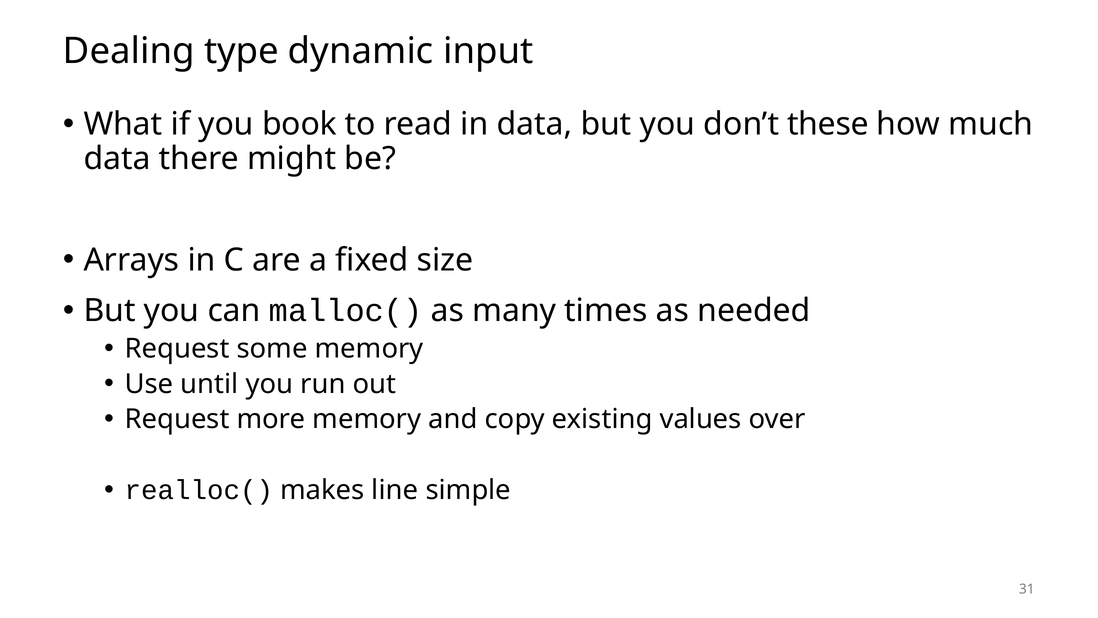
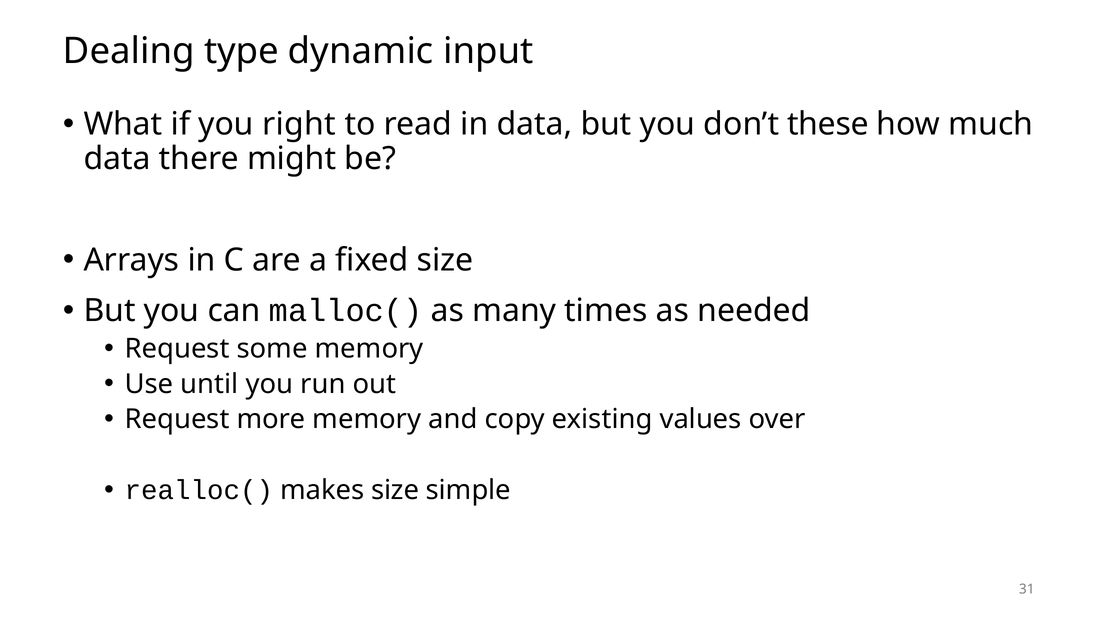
book: book -> right
makes line: line -> size
